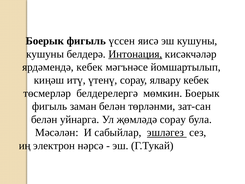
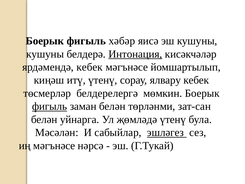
үссен: үссен -> хәбәр
фигыль at (50, 106) underline: none -> present
җөмләдә сорау: сорау -> үтенү
иң электрон: электрон -> мәгънәсе
